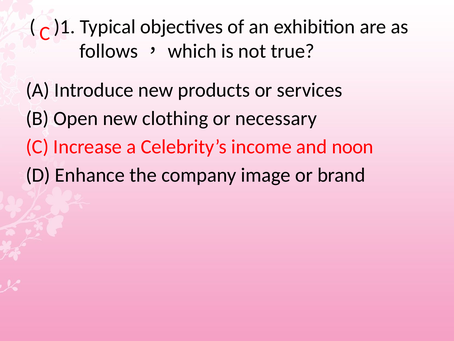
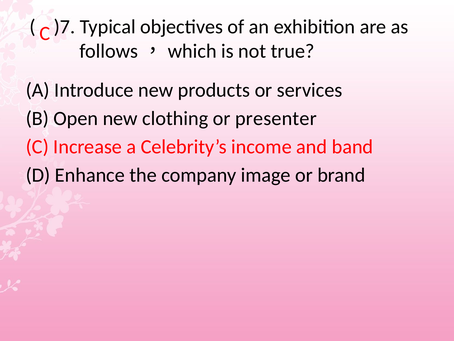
)1: )1 -> )7
necessary: necessary -> presenter
noon: noon -> band
